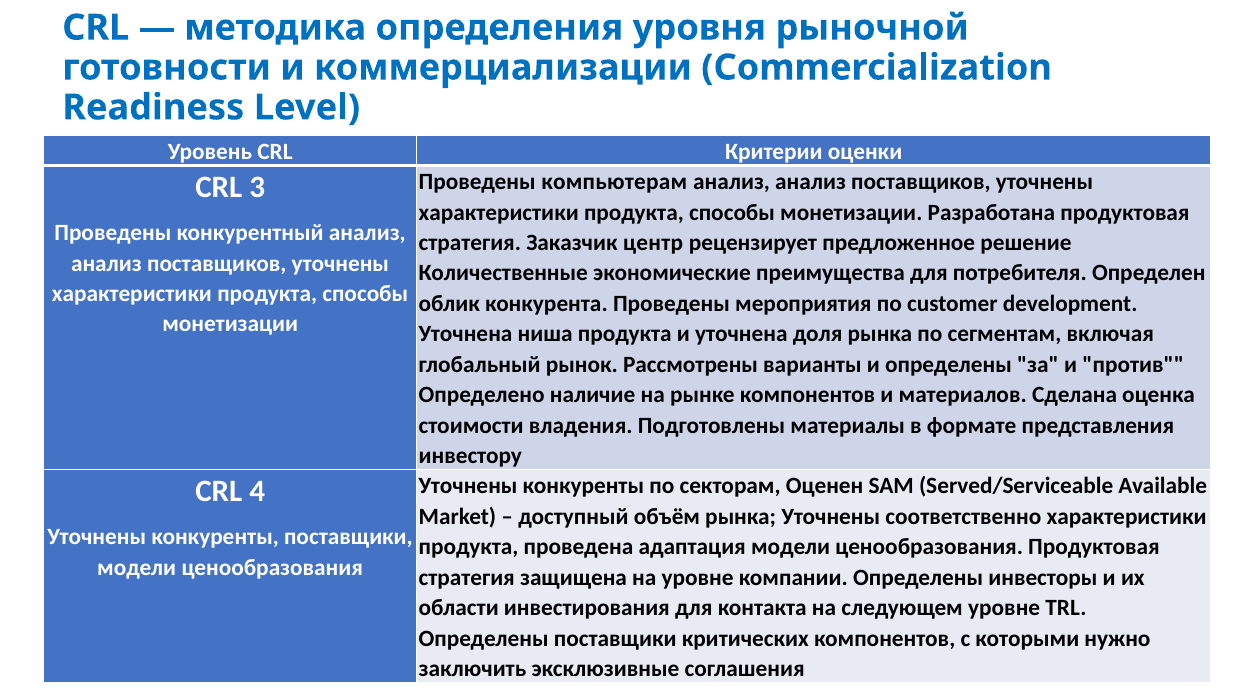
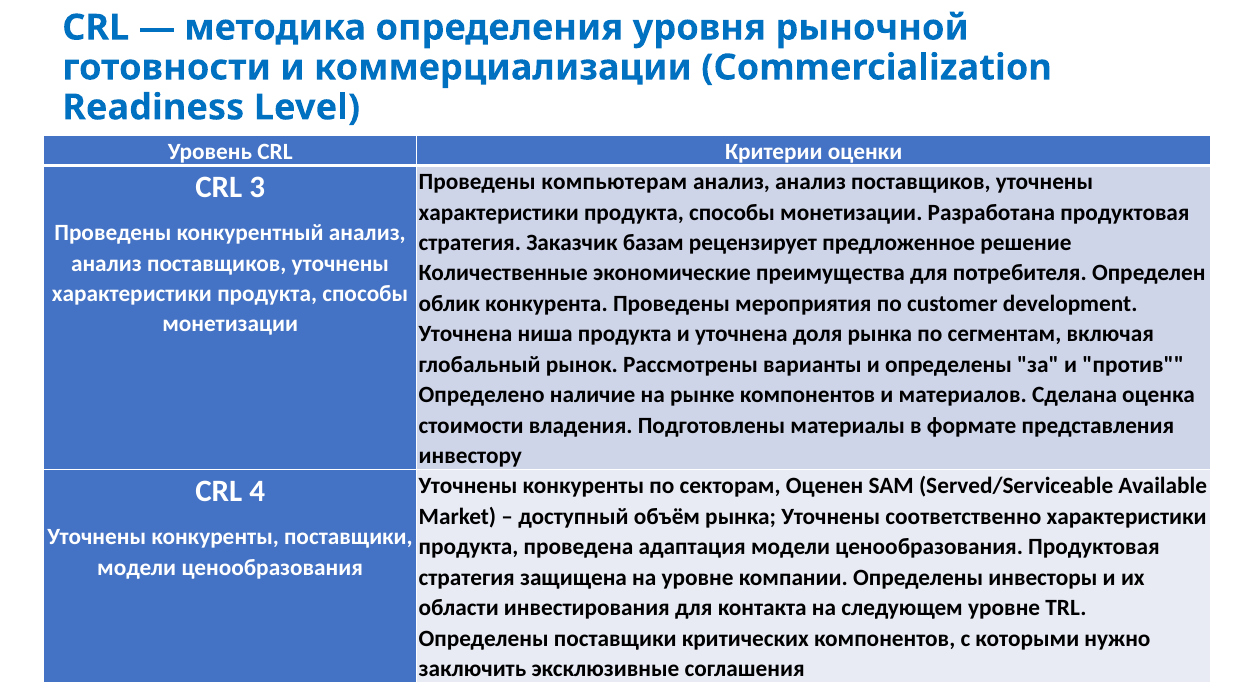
центр: центр -> базам
